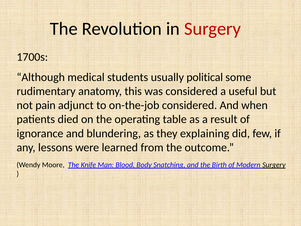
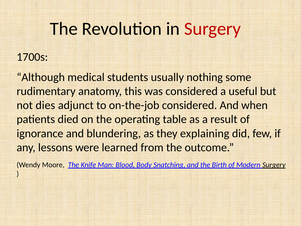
political: political -> nothing
pain: pain -> dies
